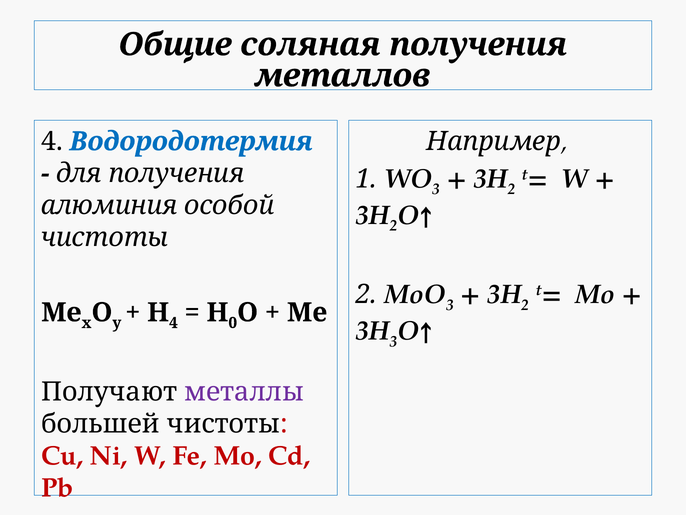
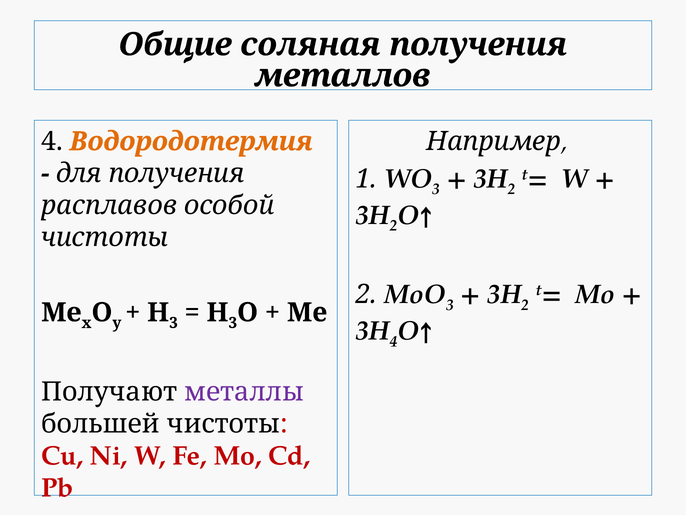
Водородотермия colour: blue -> orange
алюминия: алюминия -> расплавов
4 at (173, 323): 4 -> 3
0 at (233, 323): 0 -> 3
3 at (393, 341): 3 -> 4
